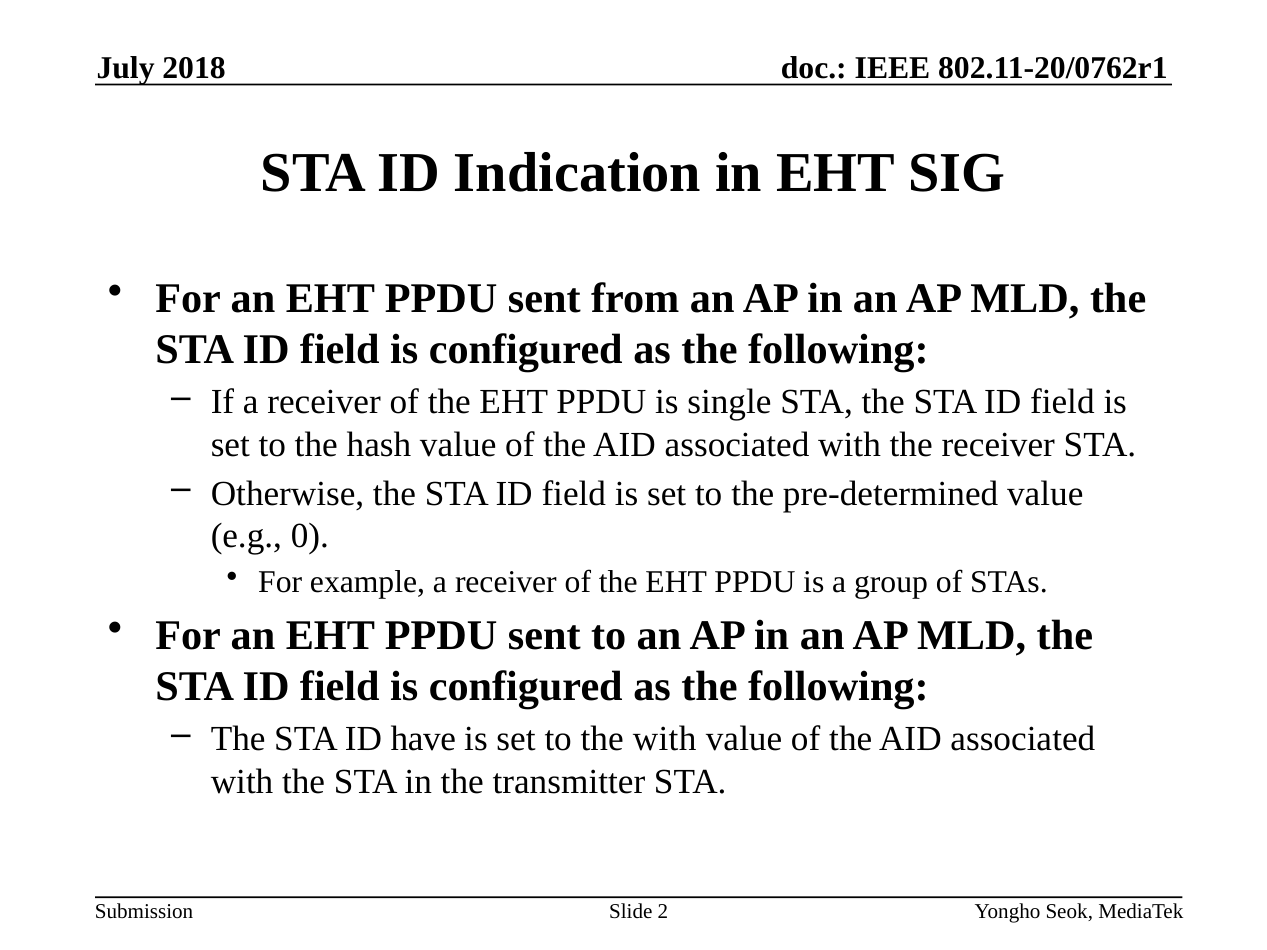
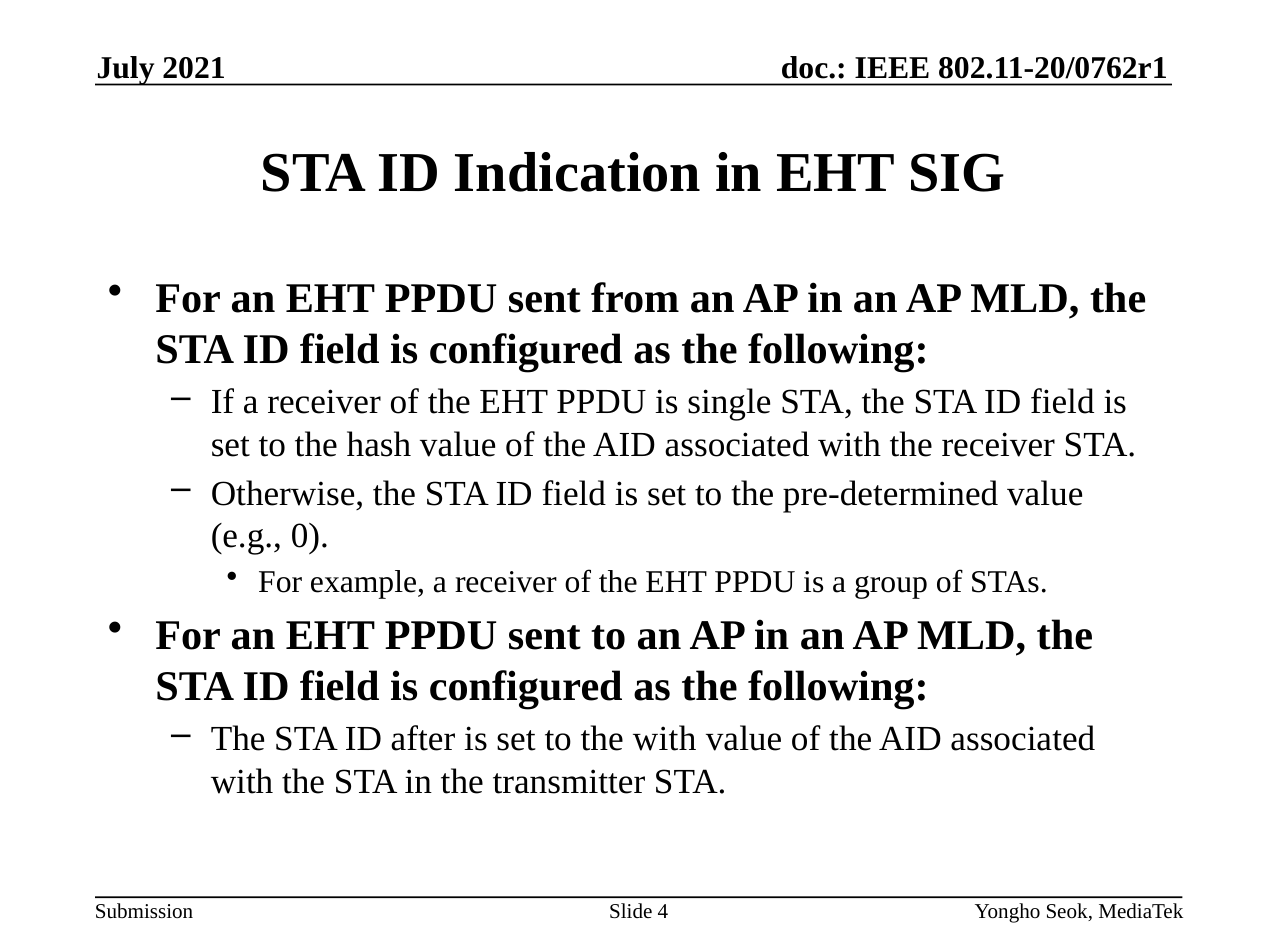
2018: 2018 -> 2021
have: have -> after
2: 2 -> 4
